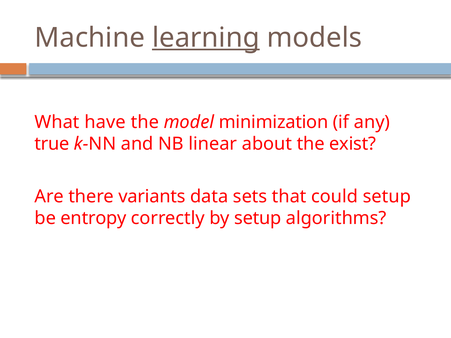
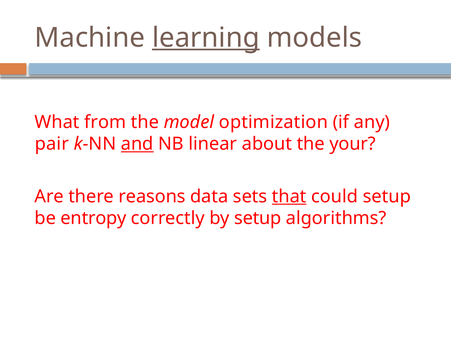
have: have -> from
minimization: minimization -> optimization
true: true -> pair
and underline: none -> present
exist: exist -> your
variants: variants -> reasons
that underline: none -> present
